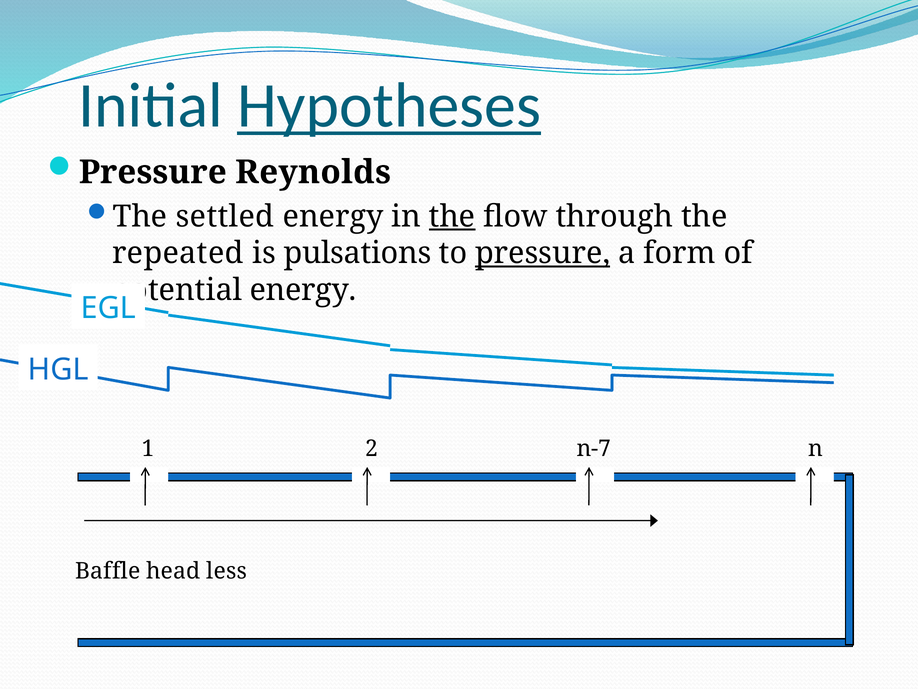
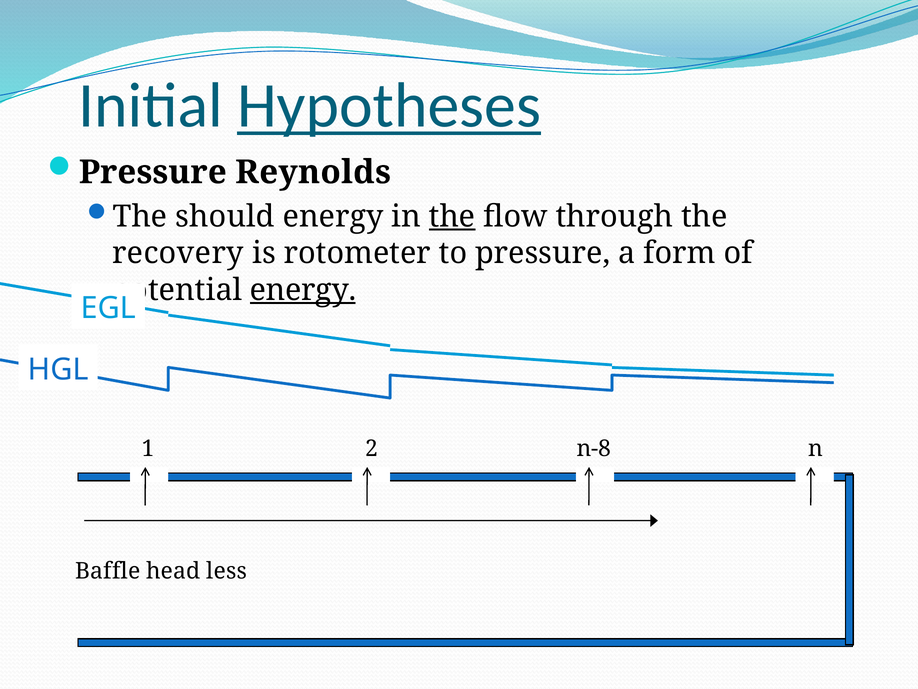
settled: settled -> should
repeated: repeated -> recovery
pulsations: pulsations -> rotometer
pressure at (543, 253) underline: present -> none
energy at (303, 290) underline: none -> present
n-7: n-7 -> n-8
